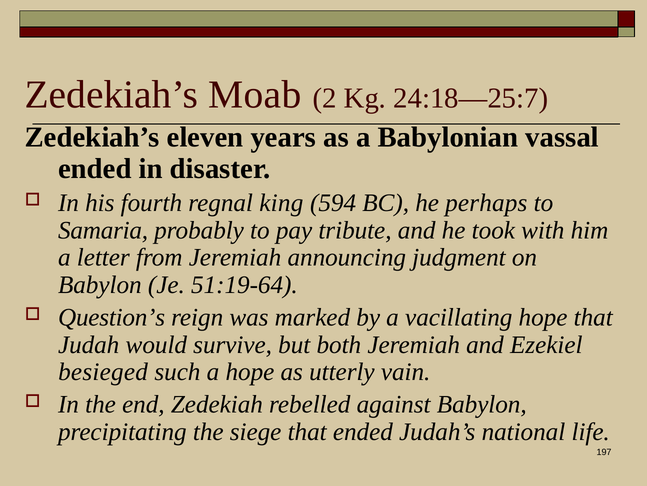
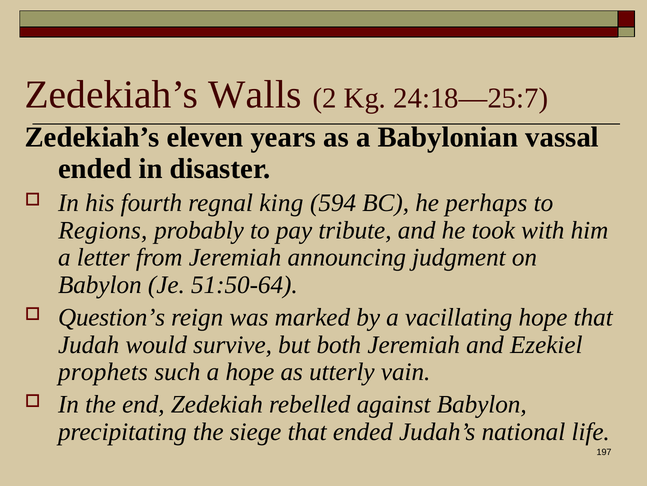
Moab: Moab -> Walls
Samaria: Samaria -> Regions
51:19-64: 51:19-64 -> 51:50-64
besieged: besieged -> prophets
